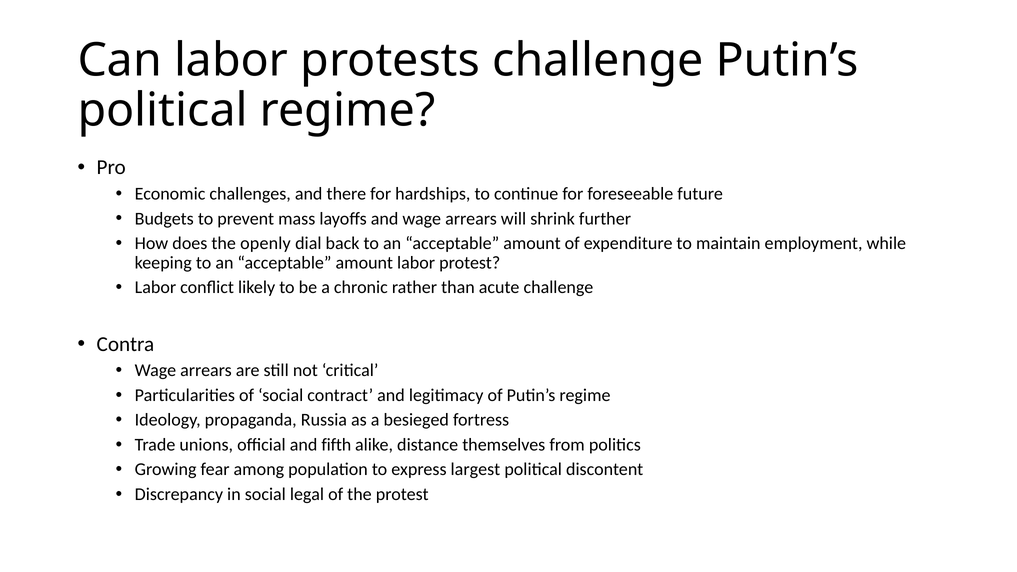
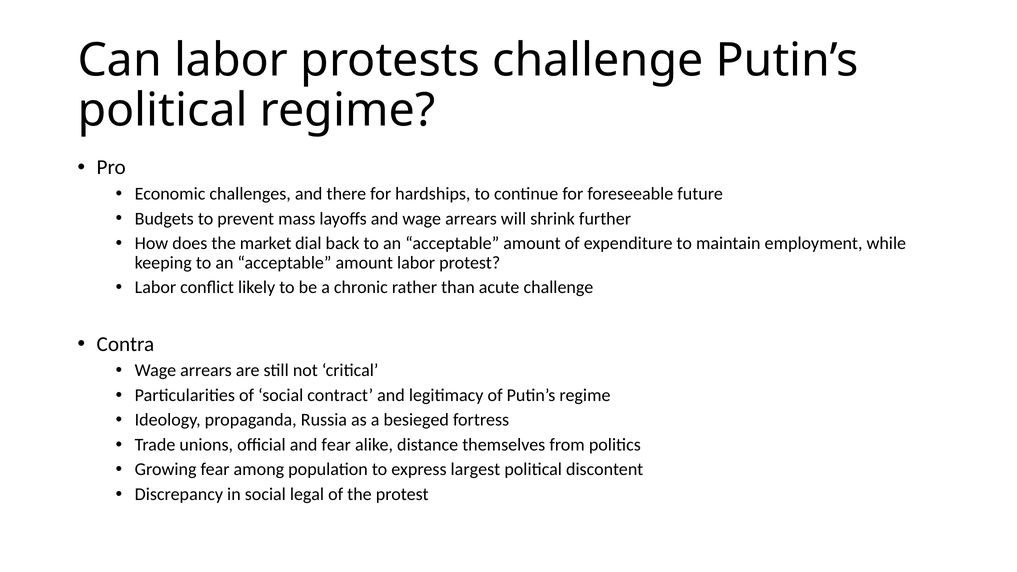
openly: openly -> market
and fifth: fifth -> fear
